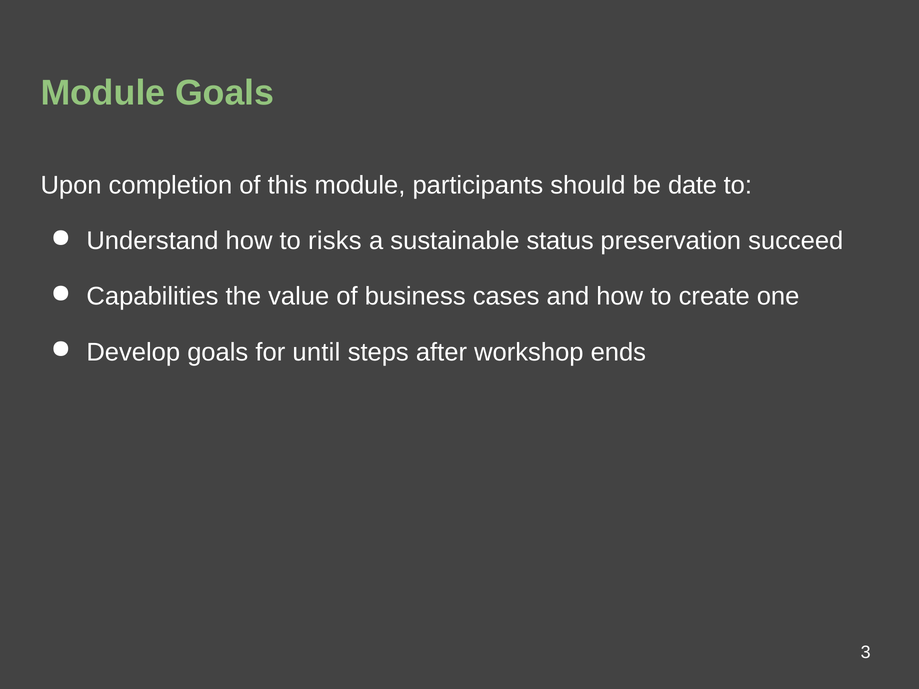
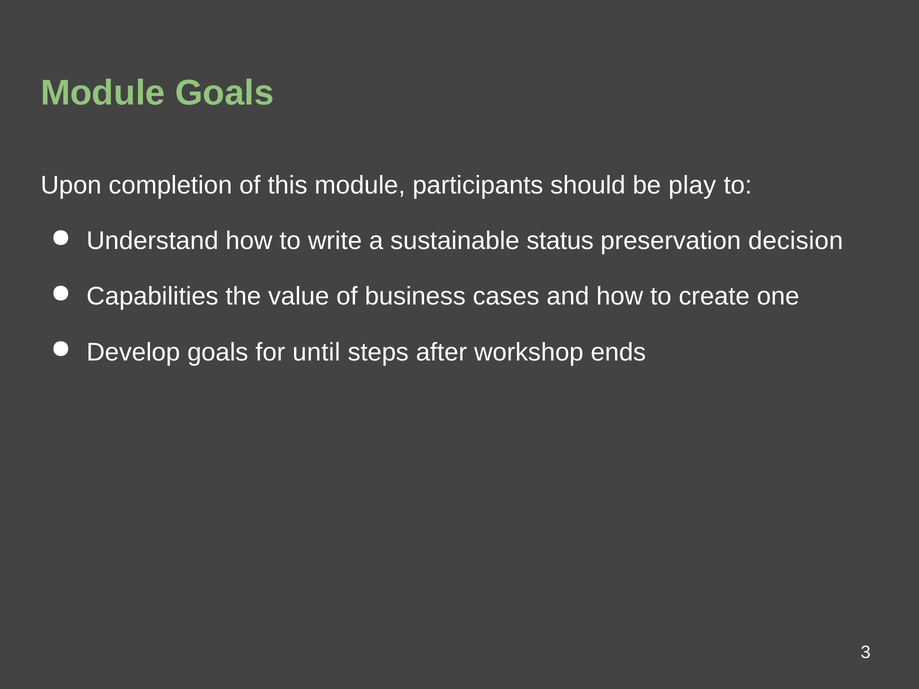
date: date -> play
risks: risks -> write
succeed: succeed -> decision
